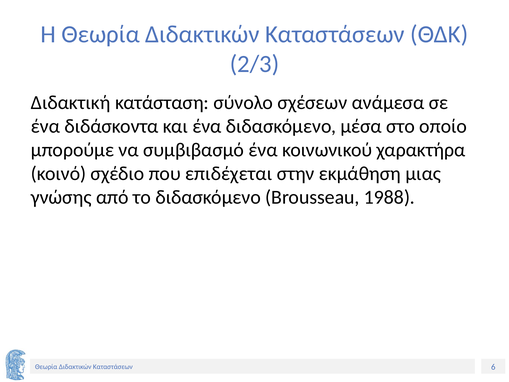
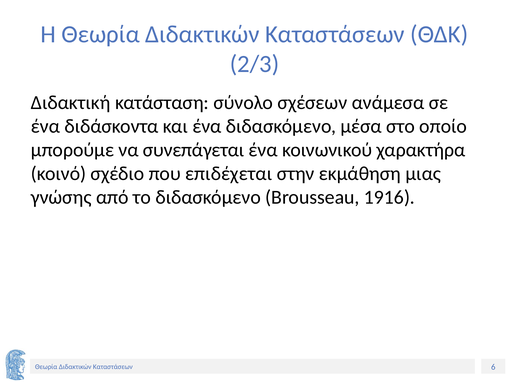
συμβιβασμό: συμβιβασμό -> συνεπάγεται
1988: 1988 -> 1916
